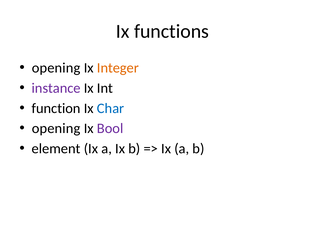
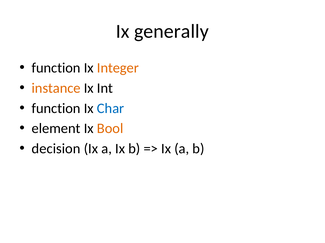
functions: functions -> generally
opening at (56, 68): opening -> function
instance colour: purple -> orange
opening at (56, 129): opening -> element
Bool colour: purple -> orange
element: element -> decision
